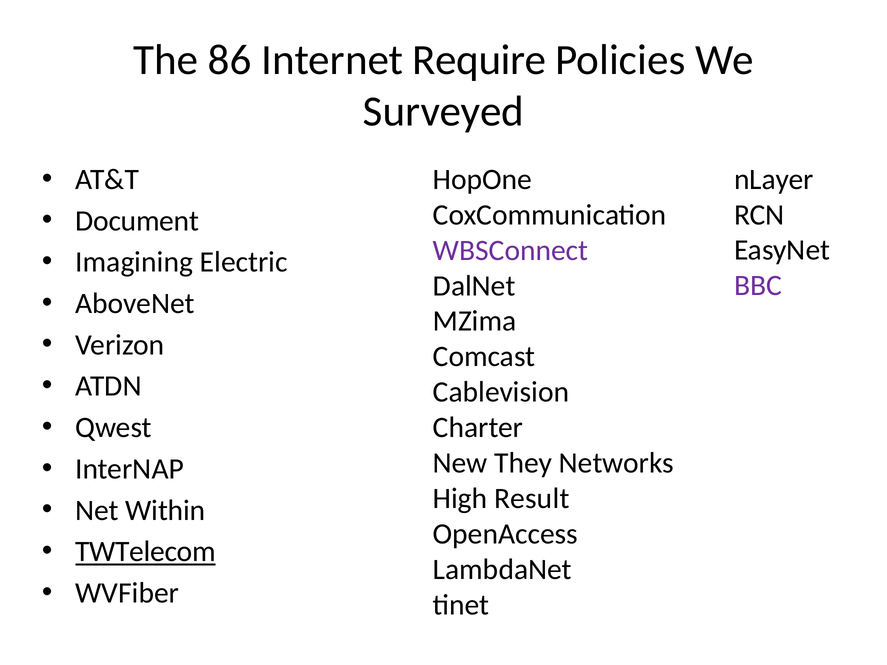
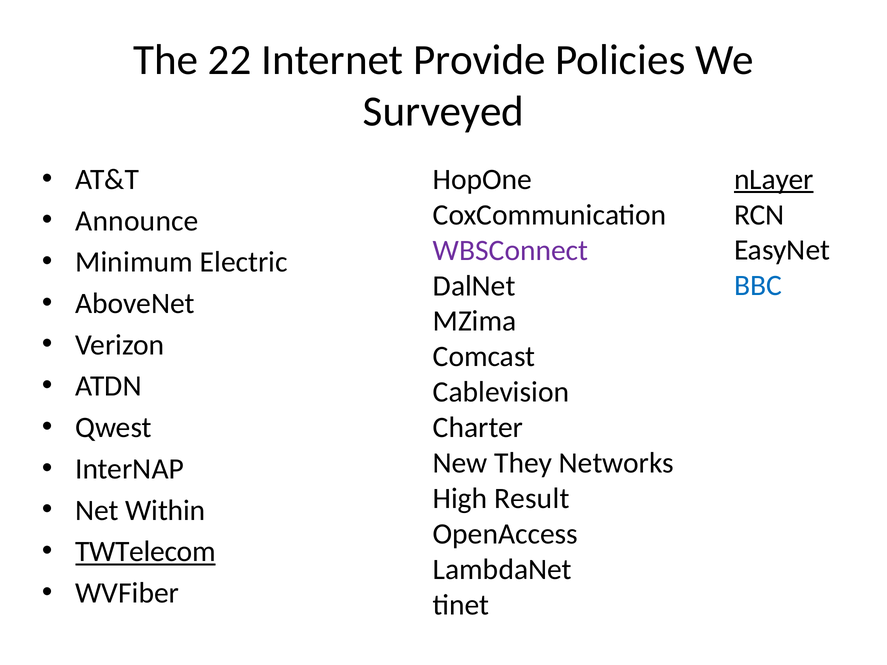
86: 86 -> 22
Require: Require -> Provide
nLayer underline: none -> present
Document: Document -> Announce
Imagining: Imagining -> Minimum
BBC colour: purple -> blue
